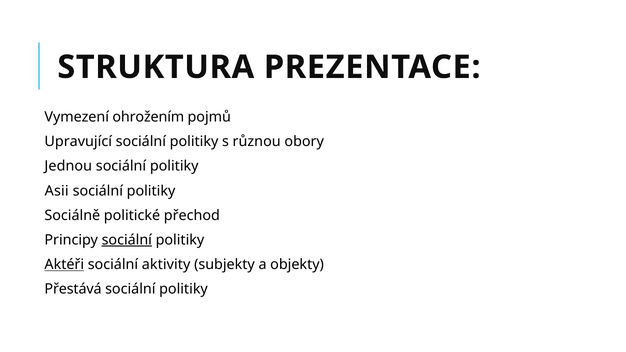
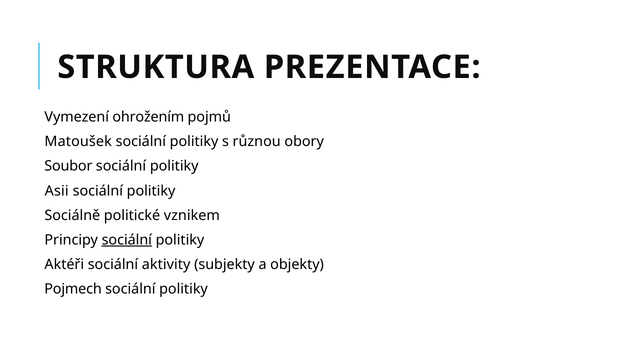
Upravující: Upravující -> Matoušek
Jednou: Jednou -> Soubor
přechod: přechod -> vznikem
Aktéři underline: present -> none
Přestává: Přestává -> Pojmech
